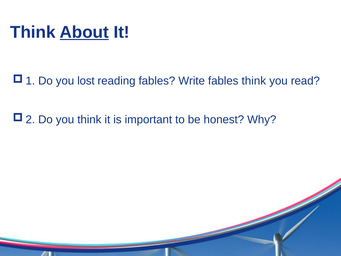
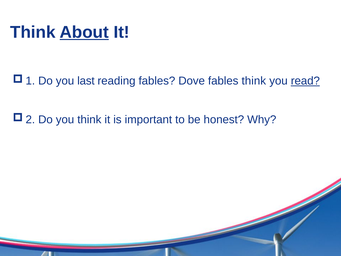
lost: lost -> last
Write: Write -> Dove
read underline: none -> present
